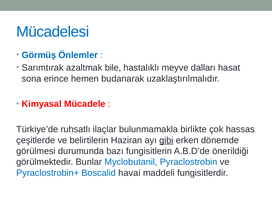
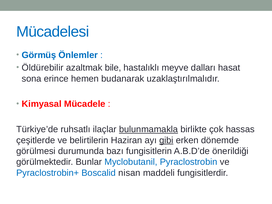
Sarımtırak: Sarımtırak -> Öldürebilir
bulunmamakla underline: none -> present
havai: havai -> nisan
